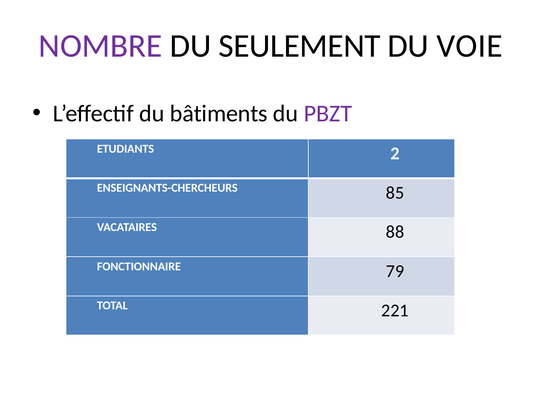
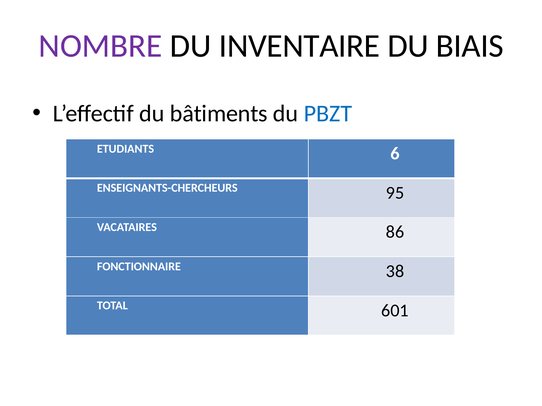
SEULEMENT: SEULEMENT -> INVENTAIRE
VOIE: VOIE -> BIAIS
PBZT colour: purple -> blue
2: 2 -> 6
85: 85 -> 95
88: 88 -> 86
79: 79 -> 38
221: 221 -> 601
